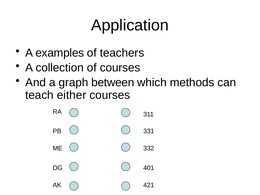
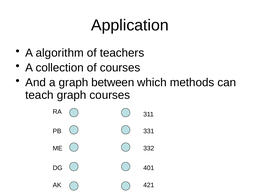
examples: examples -> algorithm
teach either: either -> graph
